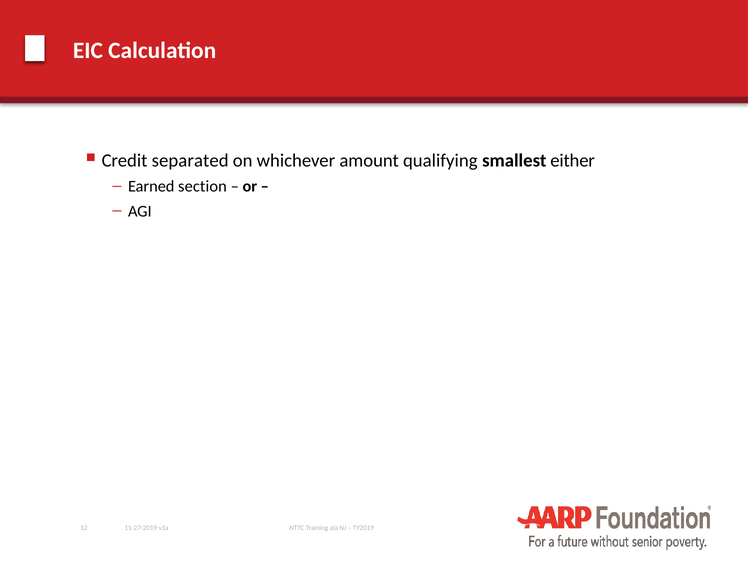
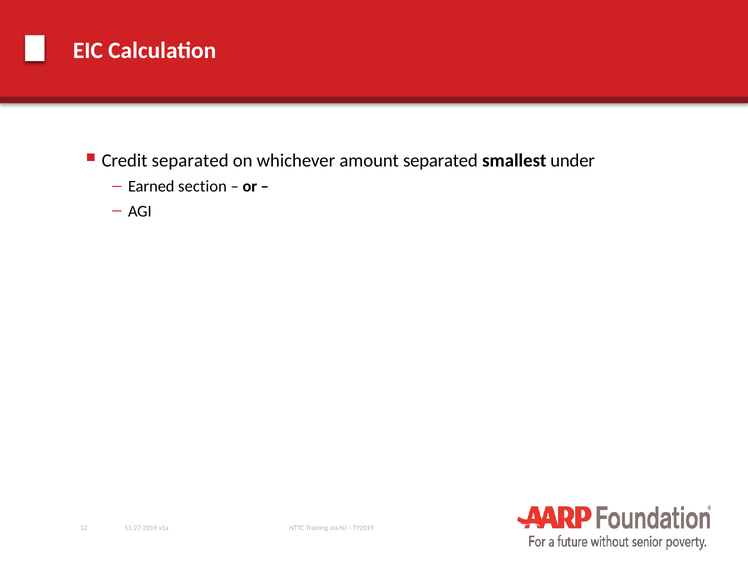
amount qualifying: qualifying -> separated
either: either -> under
